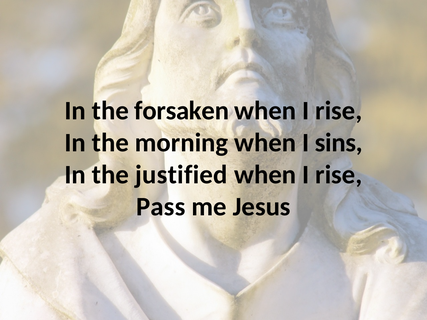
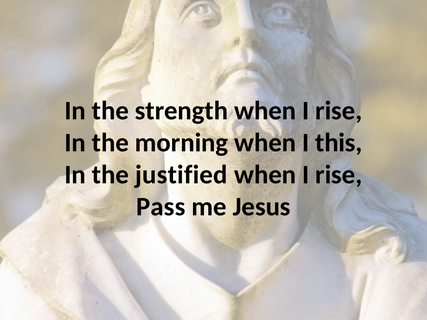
forsaken: forsaken -> strength
sins: sins -> this
